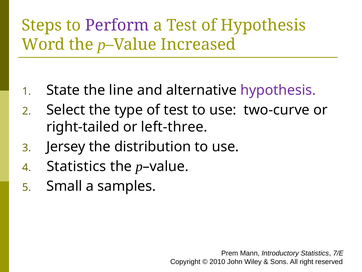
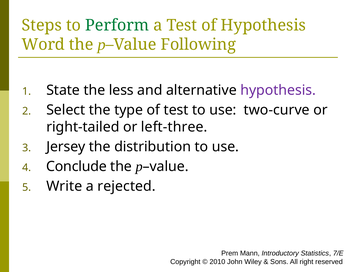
Perform colour: purple -> green
Increased: Increased -> Following
line: line -> less
Statistics at (76, 166): Statistics -> Conclude
Small: Small -> Write
samples: samples -> rejected
